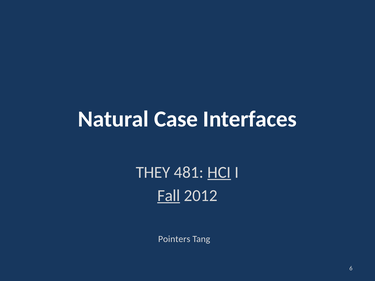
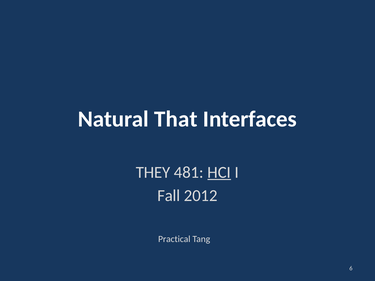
Case: Case -> That
Fall underline: present -> none
Pointers: Pointers -> Practical
